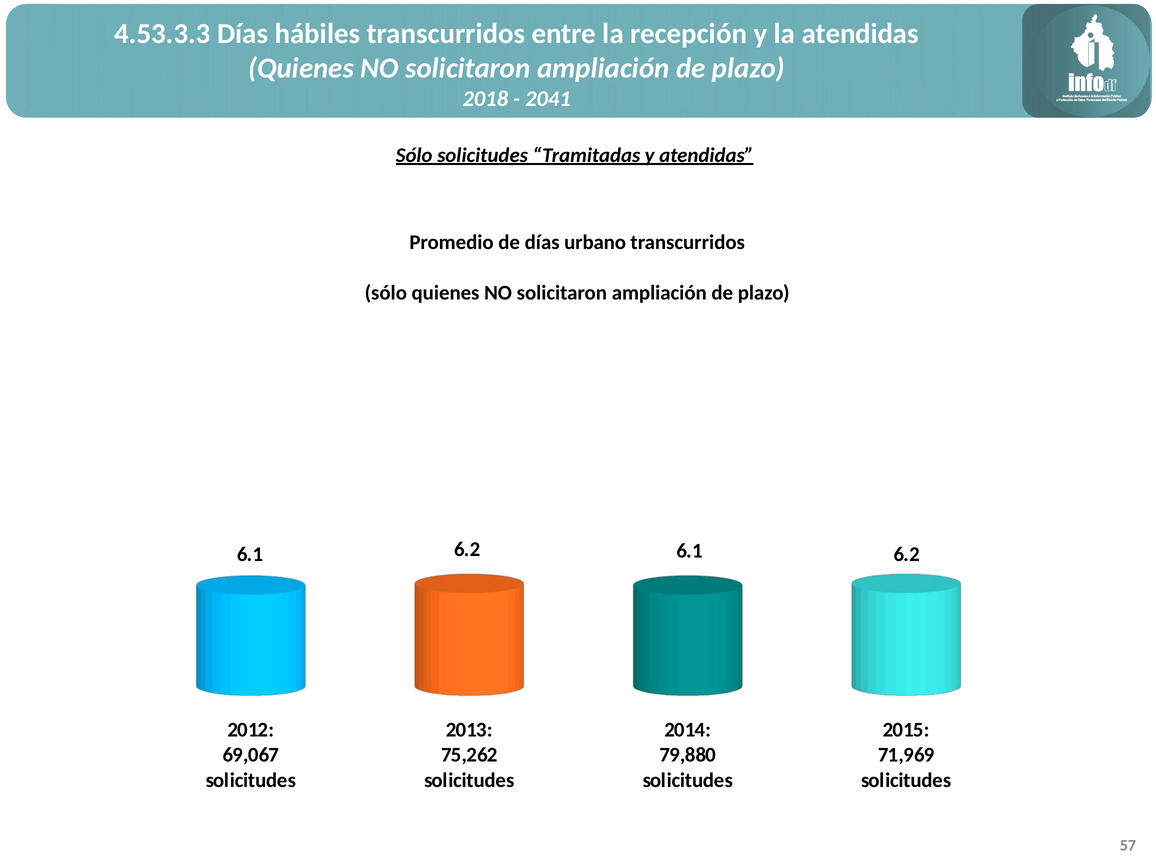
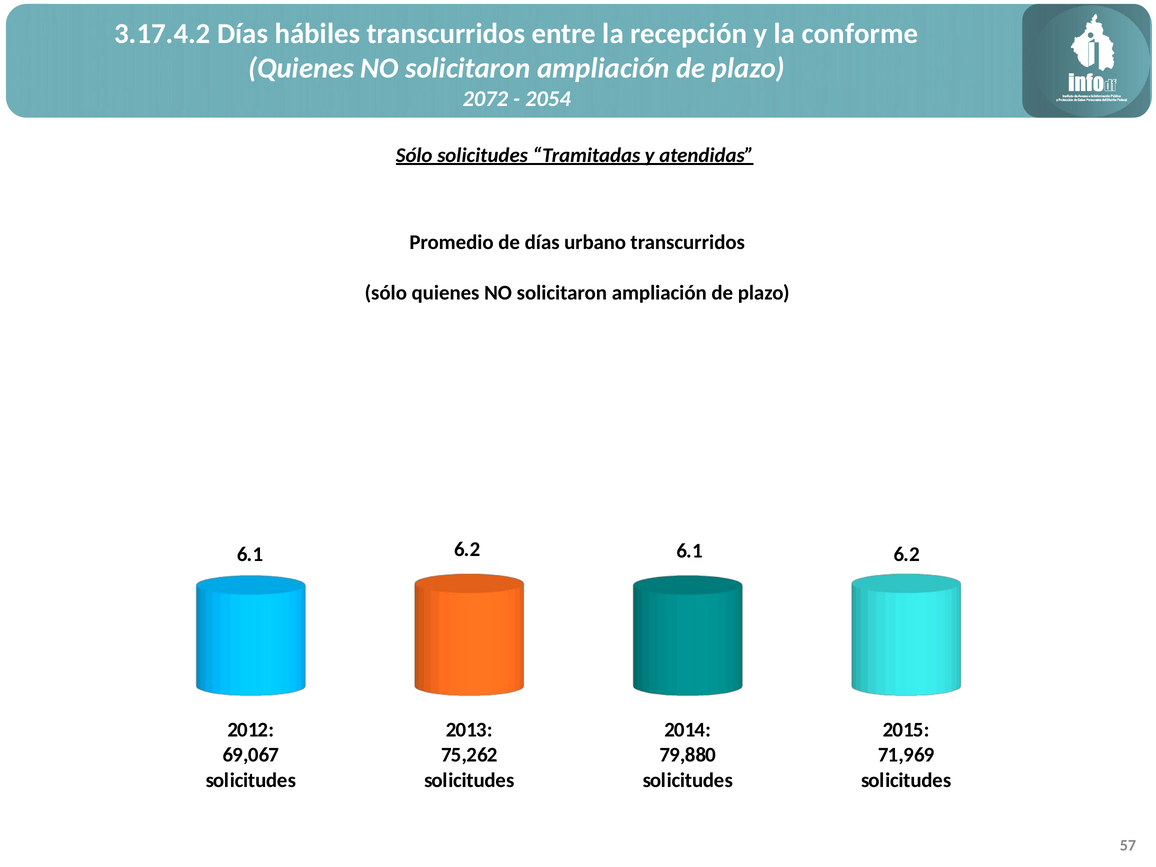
4.53.3.3: 4.53.3.3 -> 3.17.4.2
la atendidas: atendidas -> conforme
2018: 2018 -> 2072
2041: 2041 -> 2054
